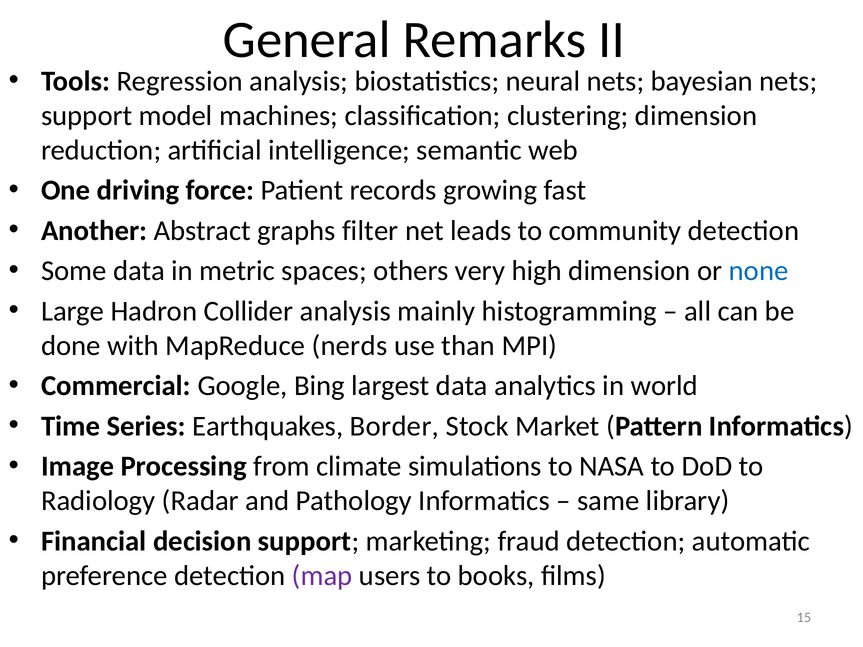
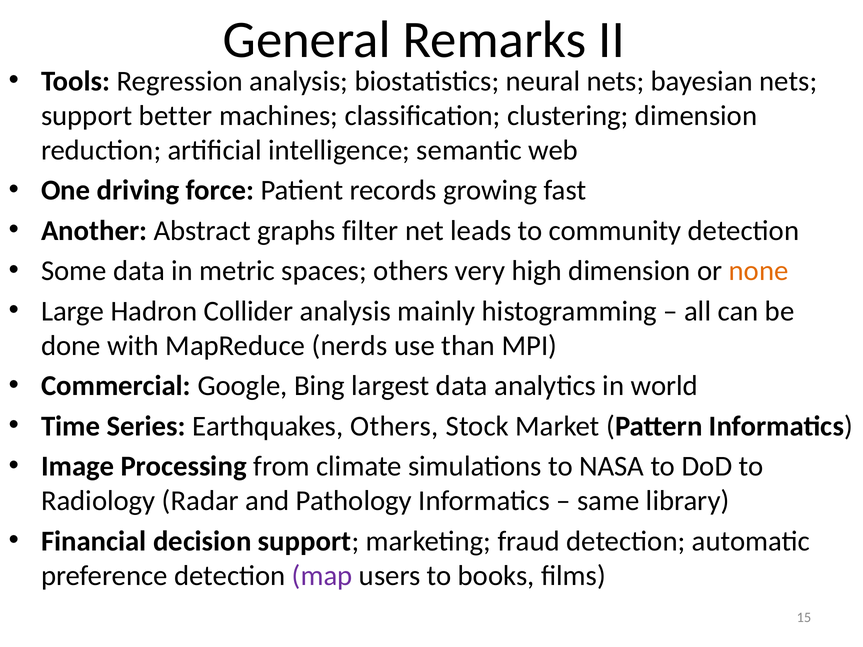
model: model -> better
none colour: blue -> orange
Earthquakes Border: Border -> Others
